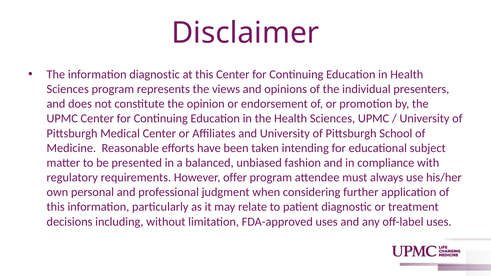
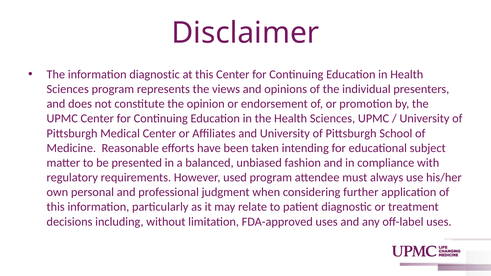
offer: offer -> used
